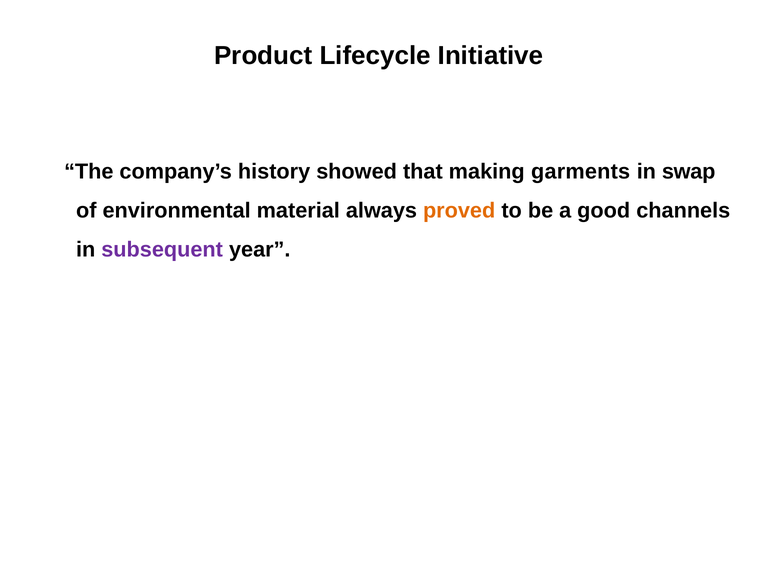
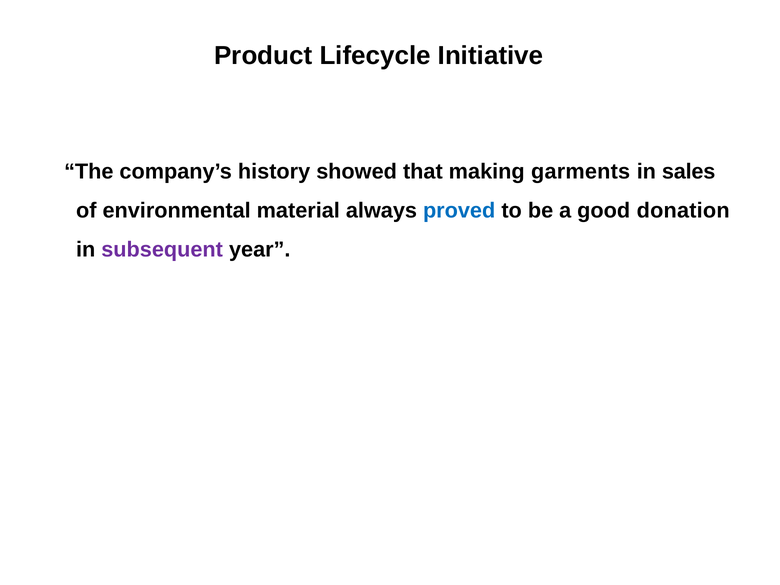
swap: swap -> sales
proved colour: orange -> blue
channels: channels -> donation
